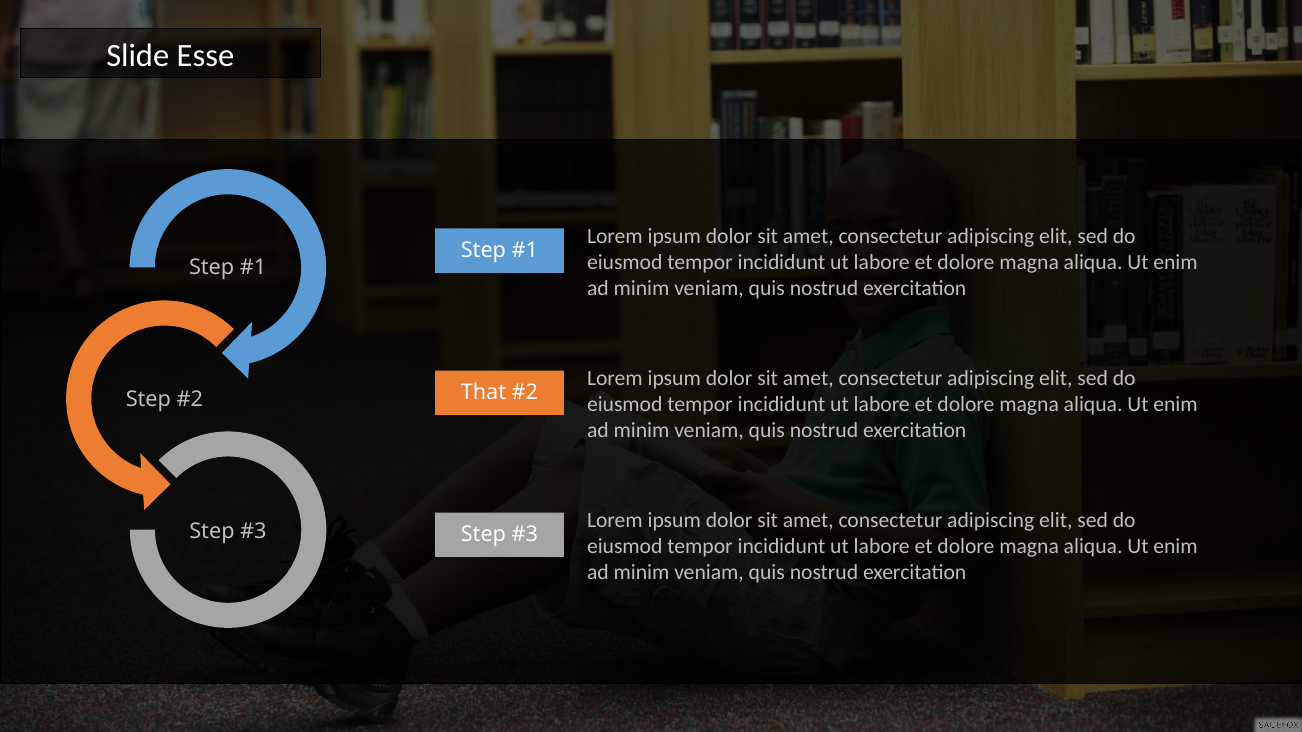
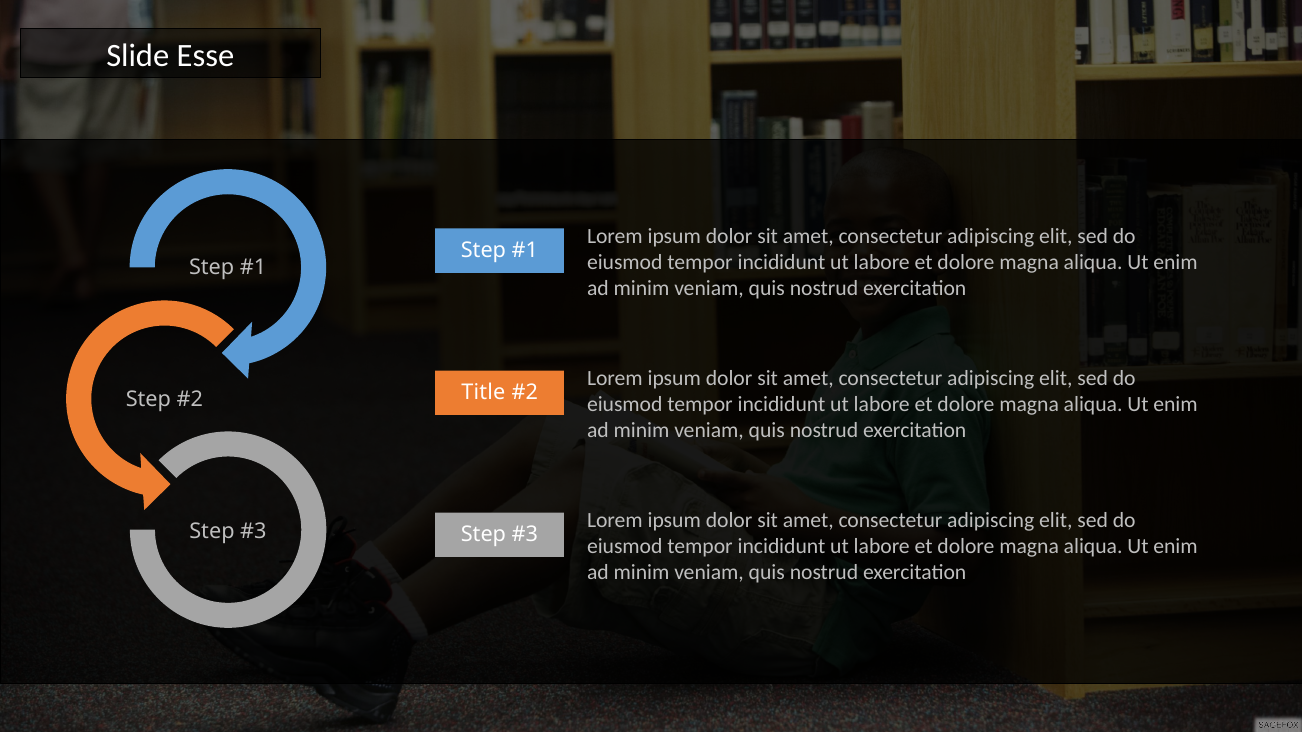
That: That -> Title
